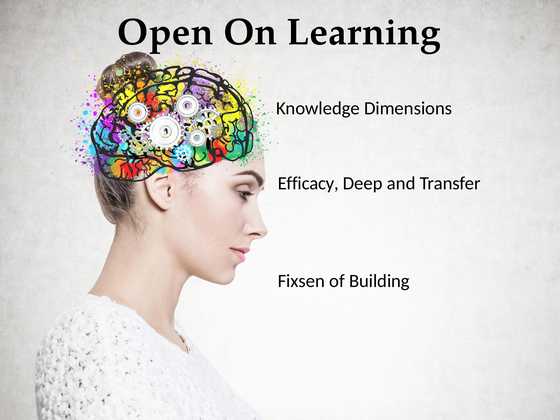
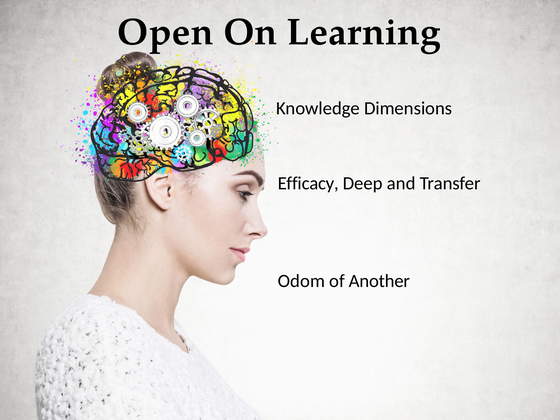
Fixsen: Fixsen -> Odom
Building: Building -> Another
